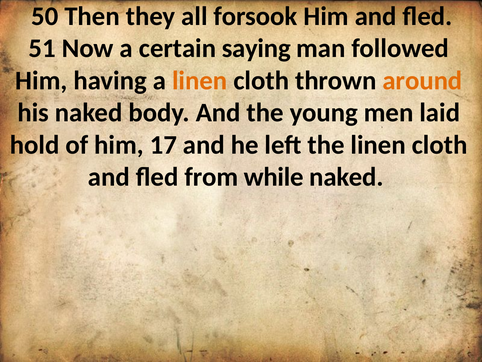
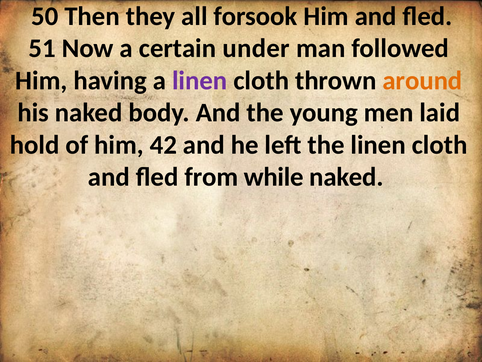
saying: saying -> under
linen at (200, 81) colour: orange -> purple
17: 17 -> 42
